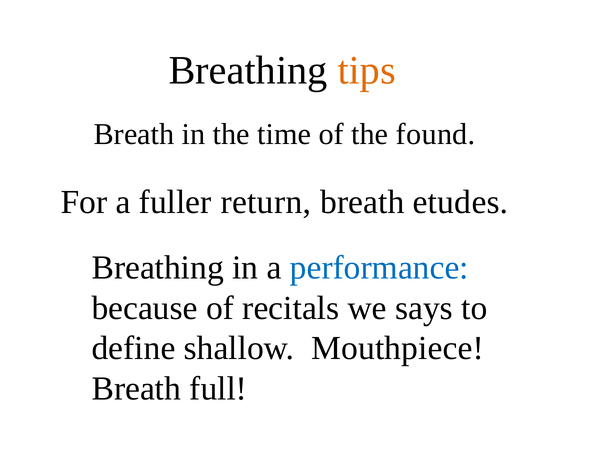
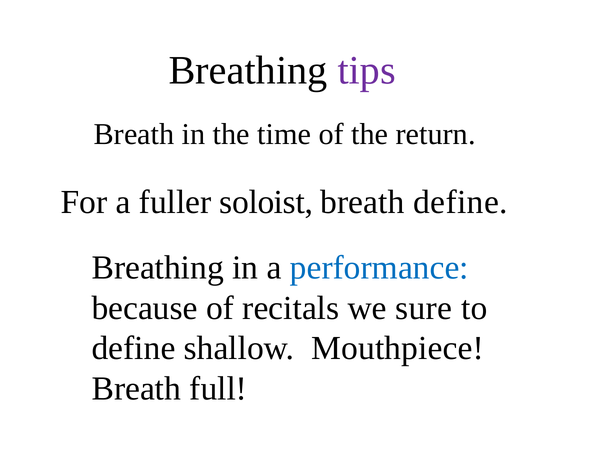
tips colour: orange -> purple
found: found -> return
return: return -> soloist
breath etudes: etudes -> define
says: says -> sure
